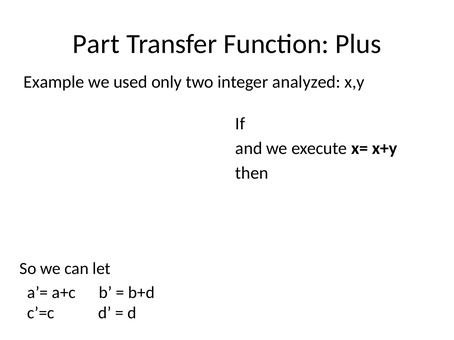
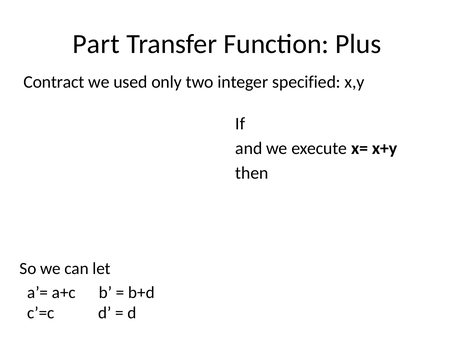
Example: Example -> Contract
analyzed: analyzed -> specified
